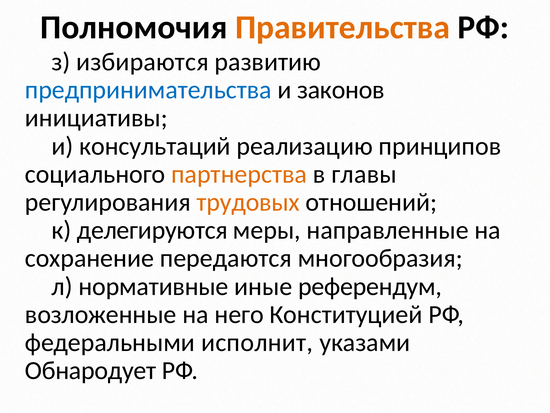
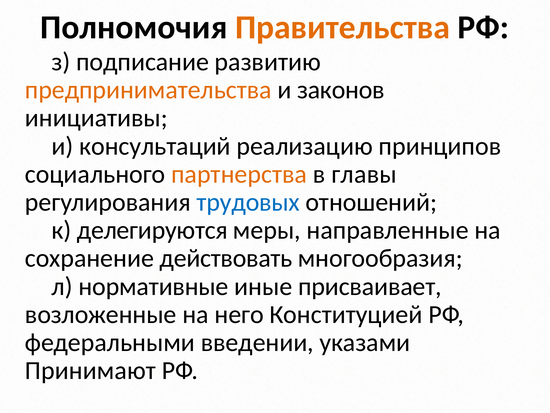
избираются: избираются -> подписание
предпринимательства colour: blue -> orange
трудовых colour: orange -> blue
передаются: передаются -> действовать
референдум: референдум -> присваивает
исполнит: исполнит -> введении
Обнародует: Обнародует -> Принимают
